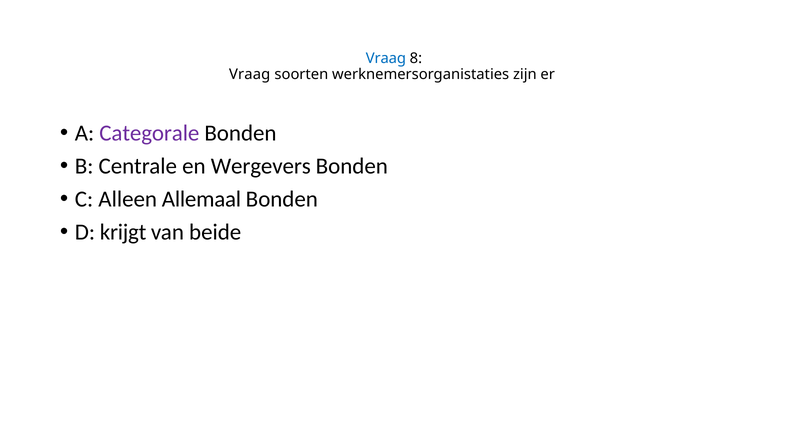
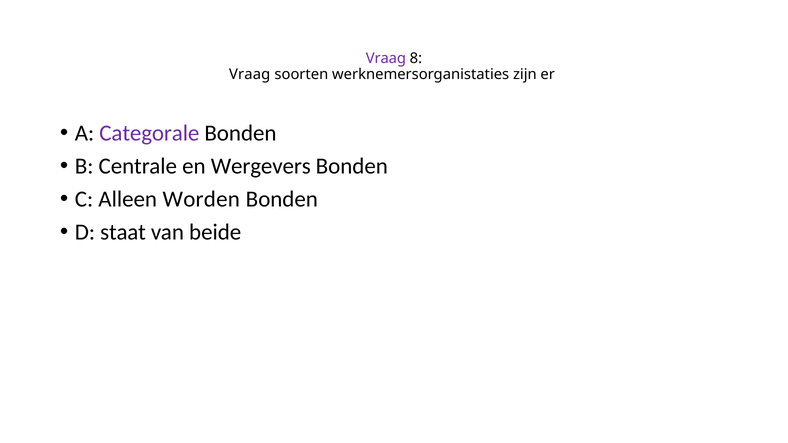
Vraag at (386, 58) colour: blue -> purple
Allemaal: Allemaal -> Worden
krijgt: krijgt -> staat
